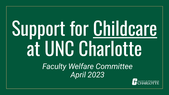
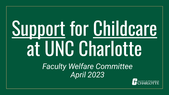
Support underline: none -> present
